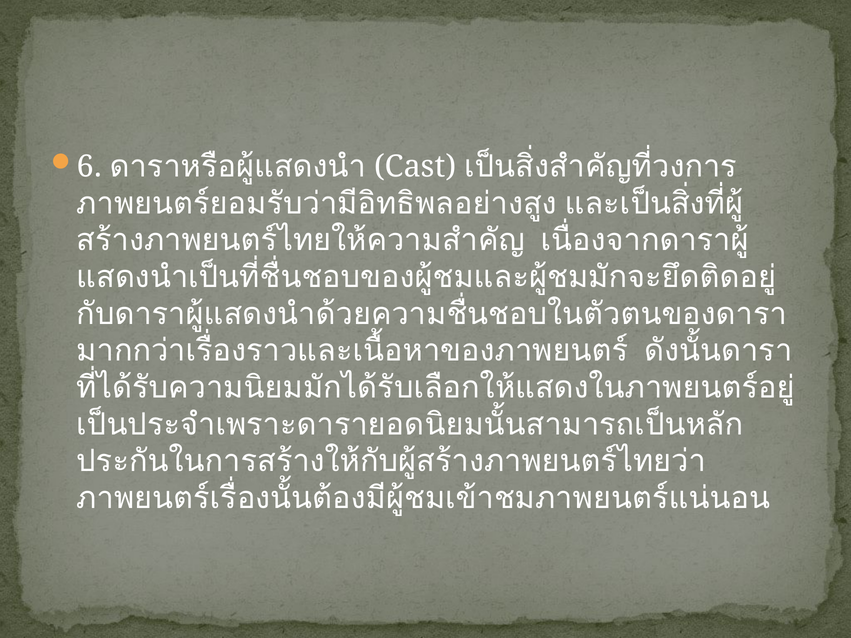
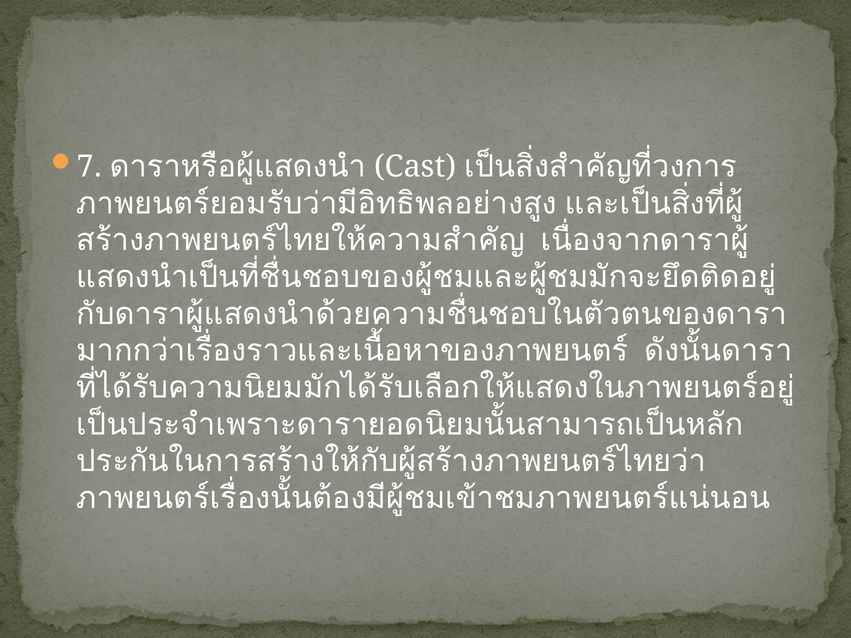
6: 6 -> 7
